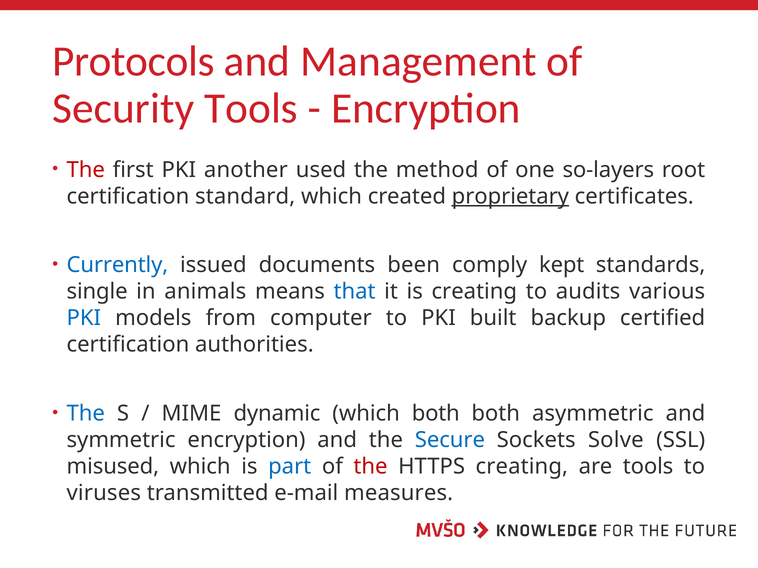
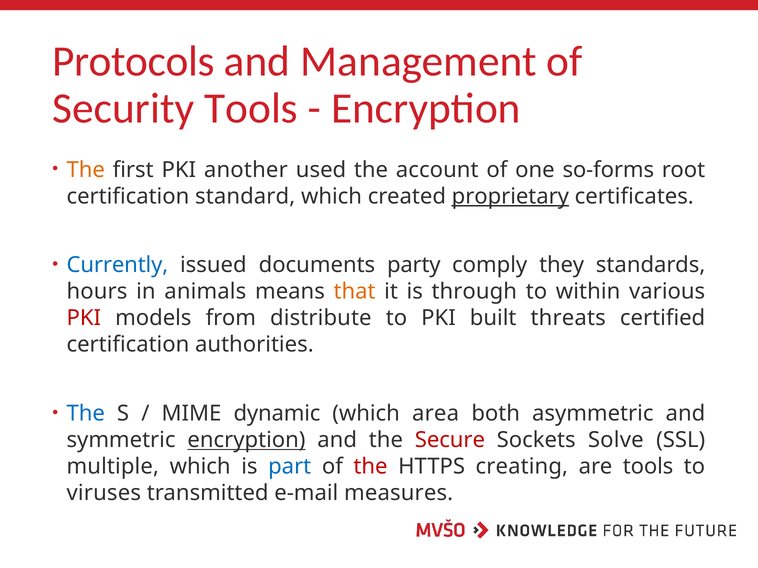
The at (86, 170) colour: red -> orange
method: method -> account
so-layers: so-layers -> so-forms
been: been -> party
kept: kept -> they
single: single -> hours
that colour: blue -> orange
is creating: creating -> through
audits: audits -> within
PKI at (84, 318) colour: blue -> red
computer: computer -> distribute
backup: backup -> threats
which both: both -> area
encryption at (246, 440) underline: none -> present
Secure colour: blue -> red
misused: misused -> multiple
